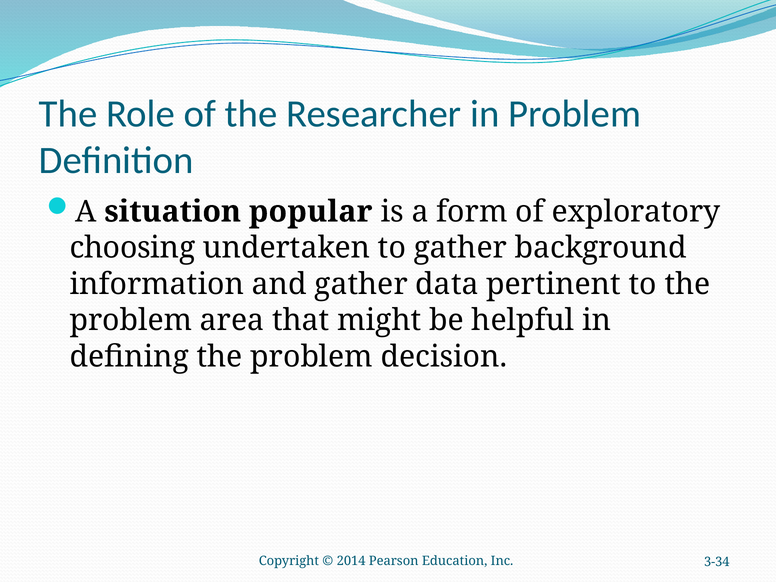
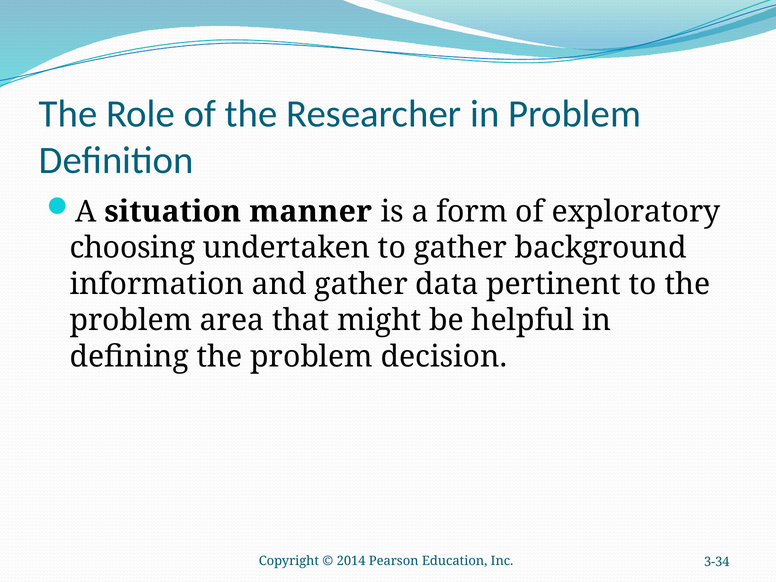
popular: popular -> manner
